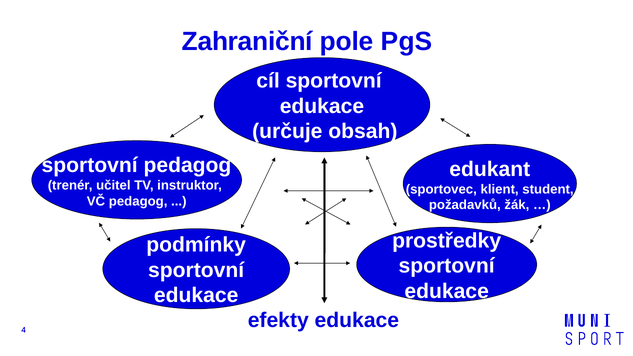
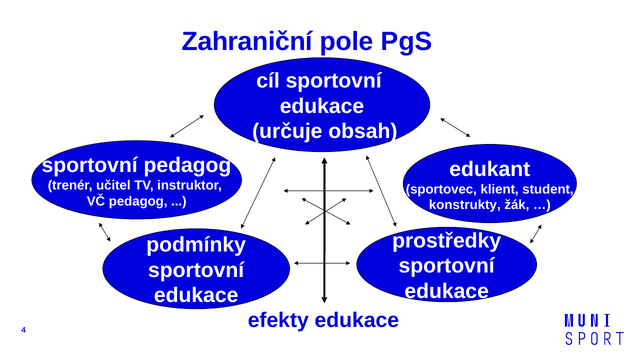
požadavků: požadavků -> konstrukty
